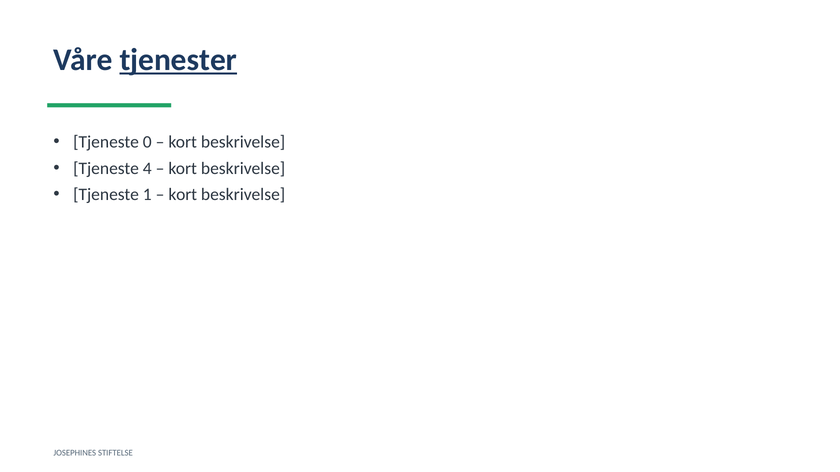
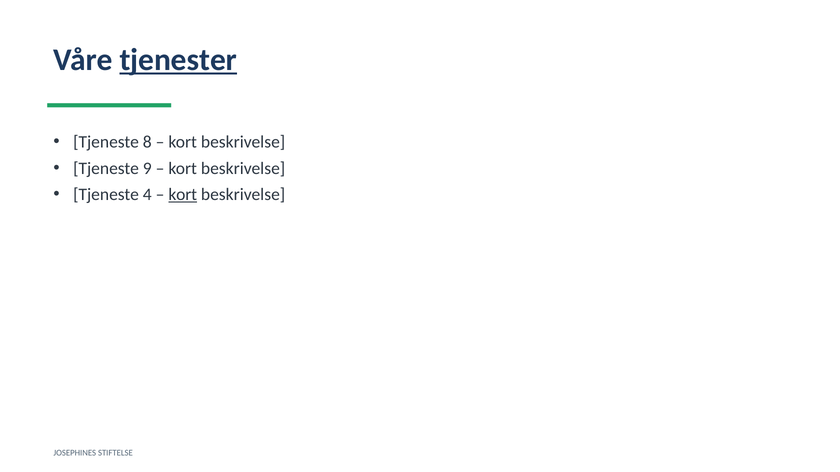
0: 0 -> 8
4: 4 -> 9
1: 1 -> 4
kort at (183, 195) underline: none -> present
